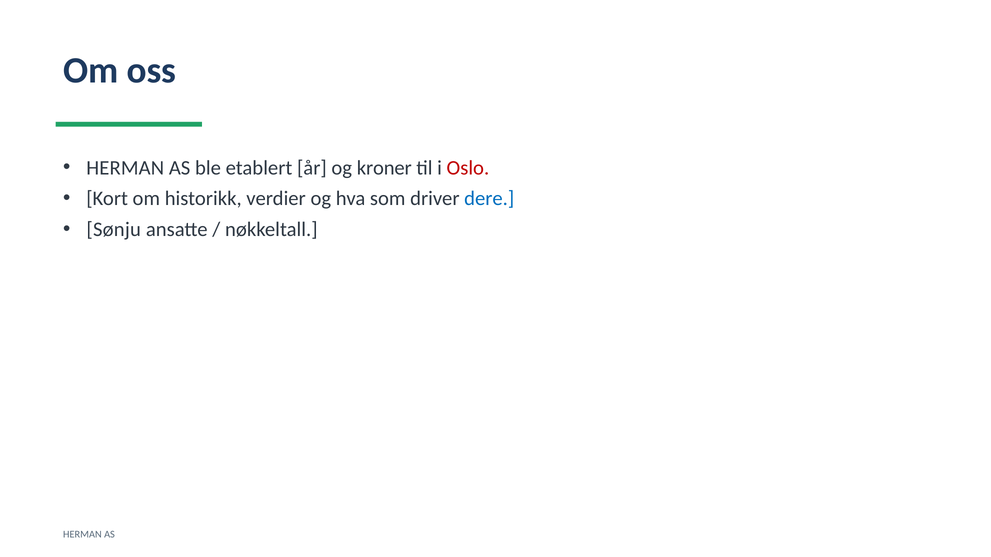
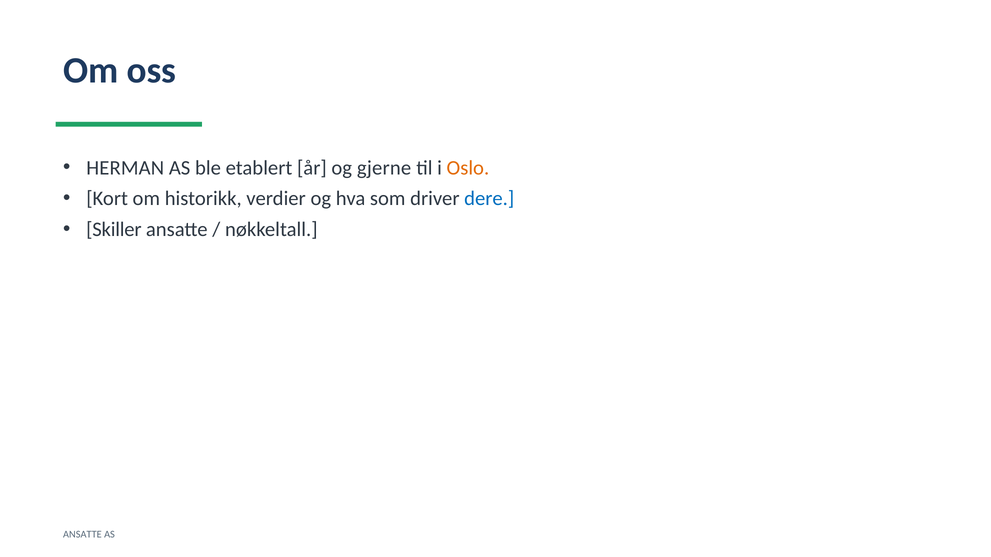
kroner: kroner -> gjerne
Oslo colour: red -> orange
Sønju: Sønju -> Skiller
HERMAN at (82, 535): HERMAN -> ANSATTE
